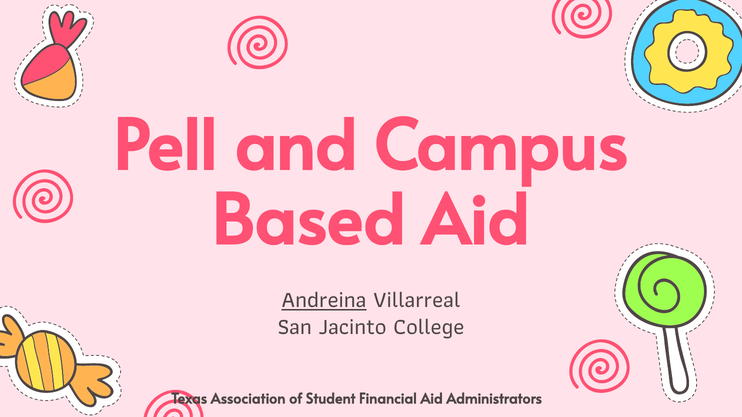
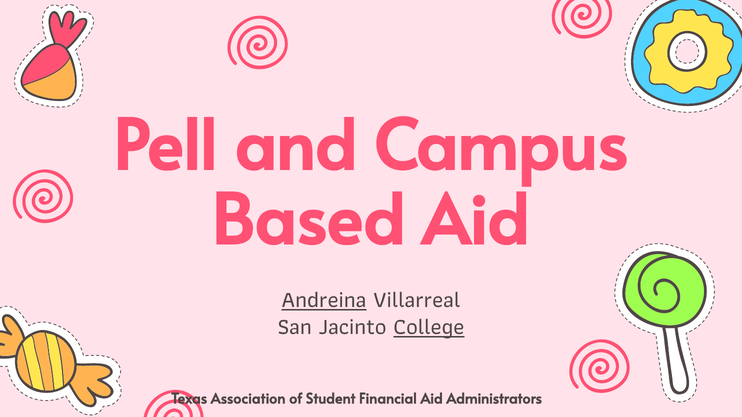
College underline: none -> present
